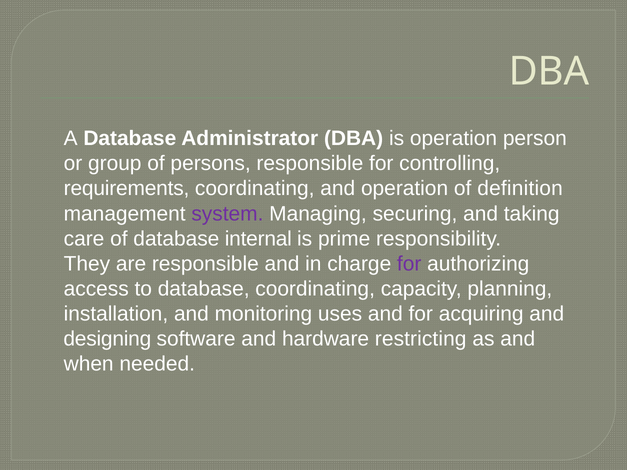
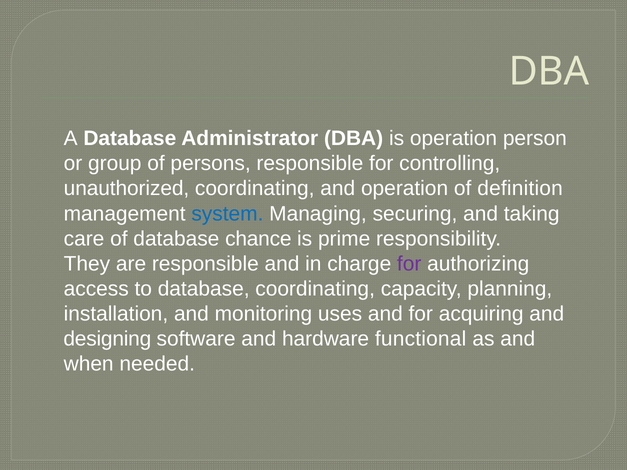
requirements: requirements -> unauthorized
system colour: purple -> blue
internal: internal -> chance
restricting: restricting -> functional
